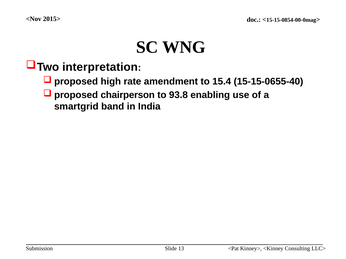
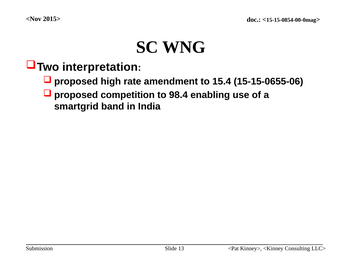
15-15-0655-40: 15-15-0655-40 -> 15-15-0655-06
chairperson: chairperson -> competition
93.8: 93.8 -> 98.4
